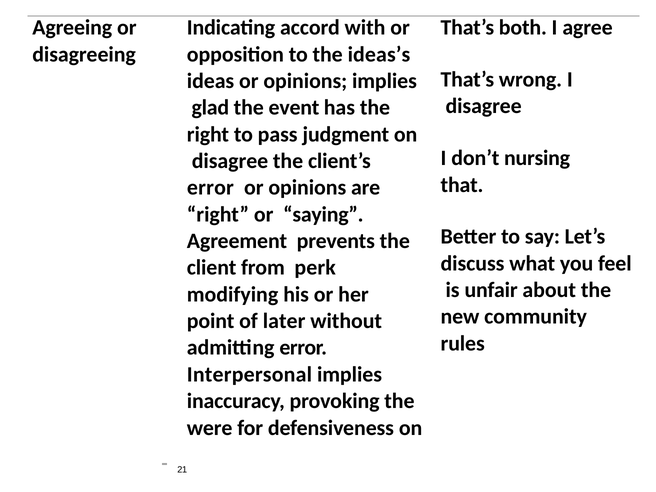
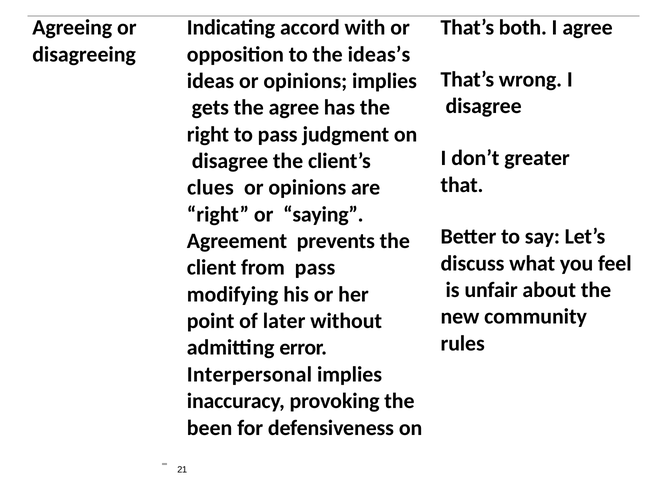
glad: glad -> gets
the event: event -> agree
nursing: nursing -> greater
error at (210, 188): error -> clues
from perk: perk -> pass
were: were -> been
